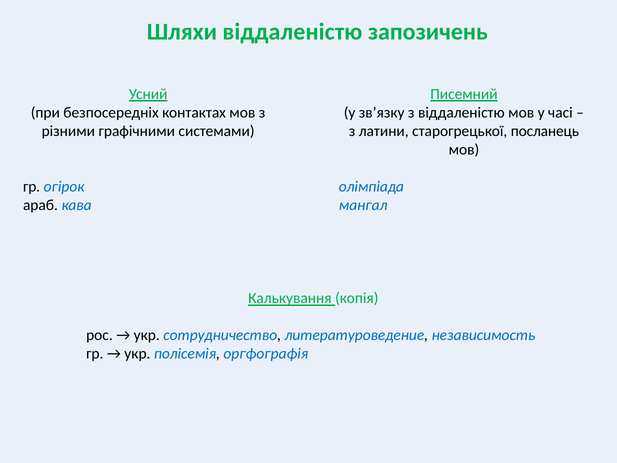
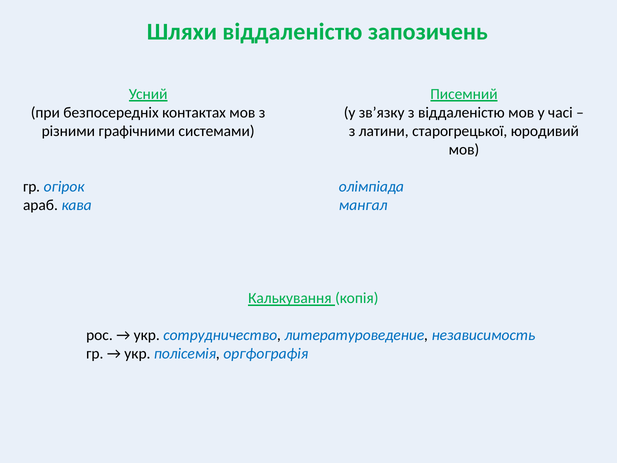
посланець: посланець -> юродивий
